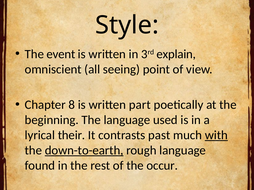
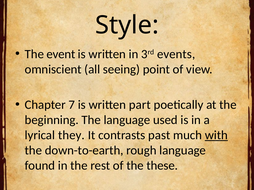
explain: explain -> events
8: 8 -> 7
their: their -> they
down-to-earth underline: present -> none
occur: occur -> these
